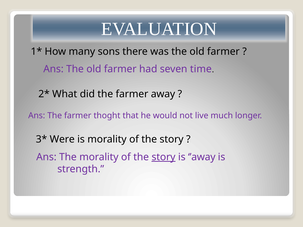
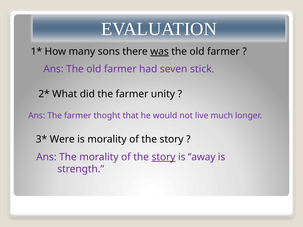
was underline: none -> present
time: time -> stick
away: away -> unity
